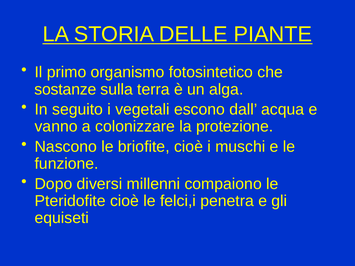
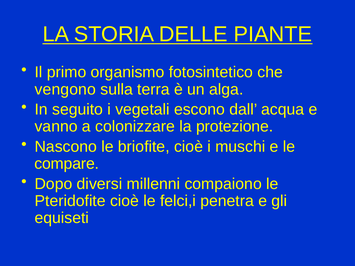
sostanze: sostanze -> vengono
funzione: funzione -> compare
